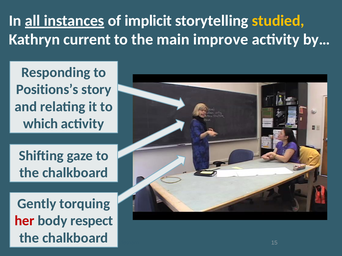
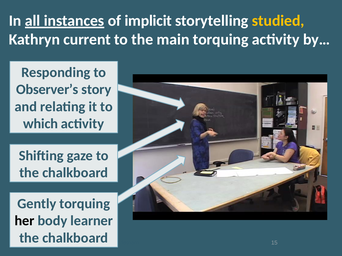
main improve: improve -> torquing
Positions’s: Positions’s -> Observer’s
her colour: red -> black
respect: respect -> learner
